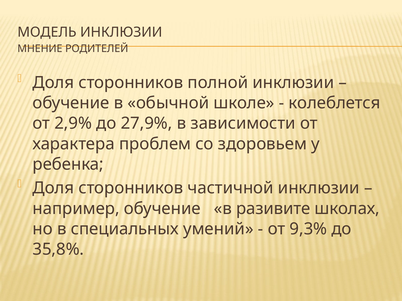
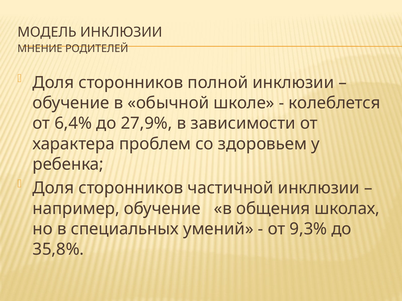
2,9%: 2,9% -> 6,4%
разивите: разивите -> общения
